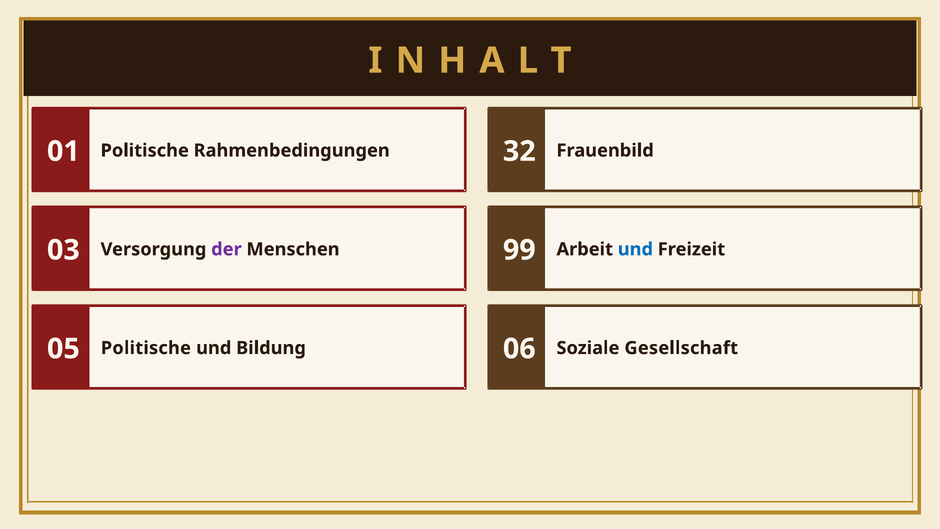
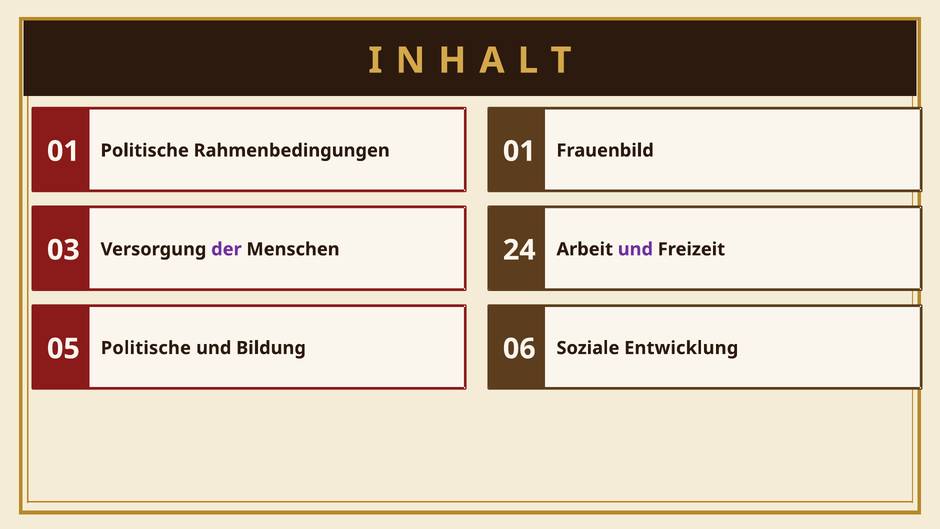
Rahmenbedingungen 32: 32 -> 01
99: 99 -> 24
und at (635, 249) colour: blue -> purple
Gesellschaft: Gesellschaft -> Entwicklung
